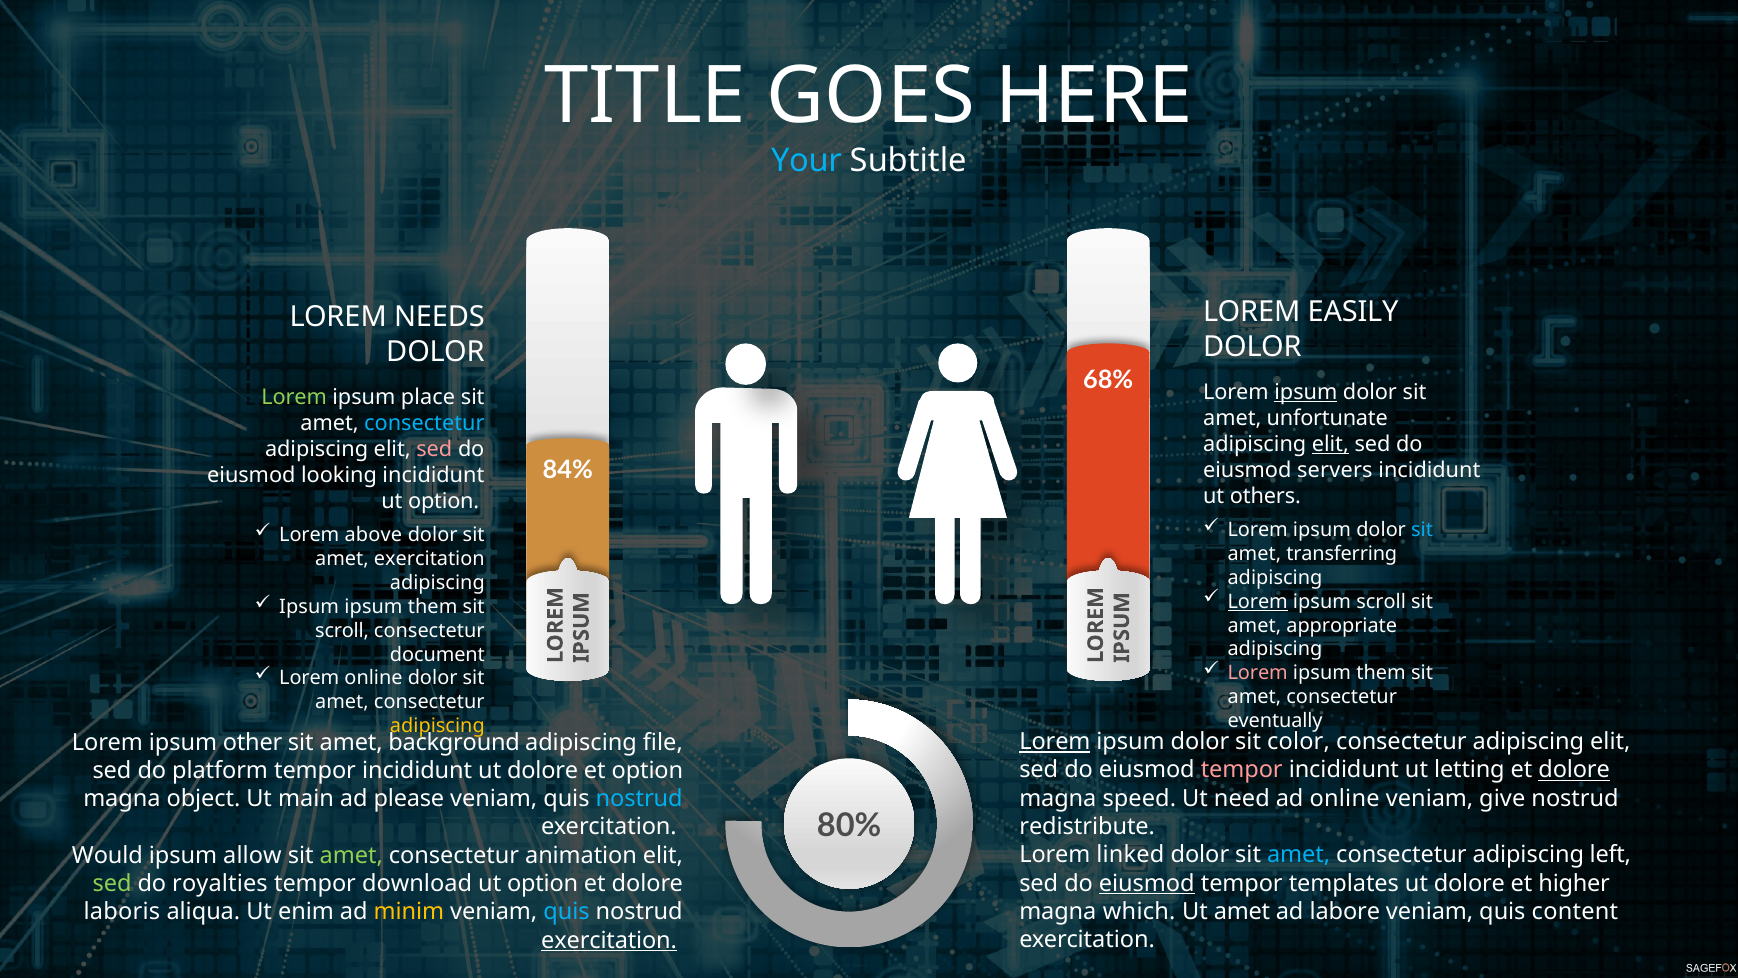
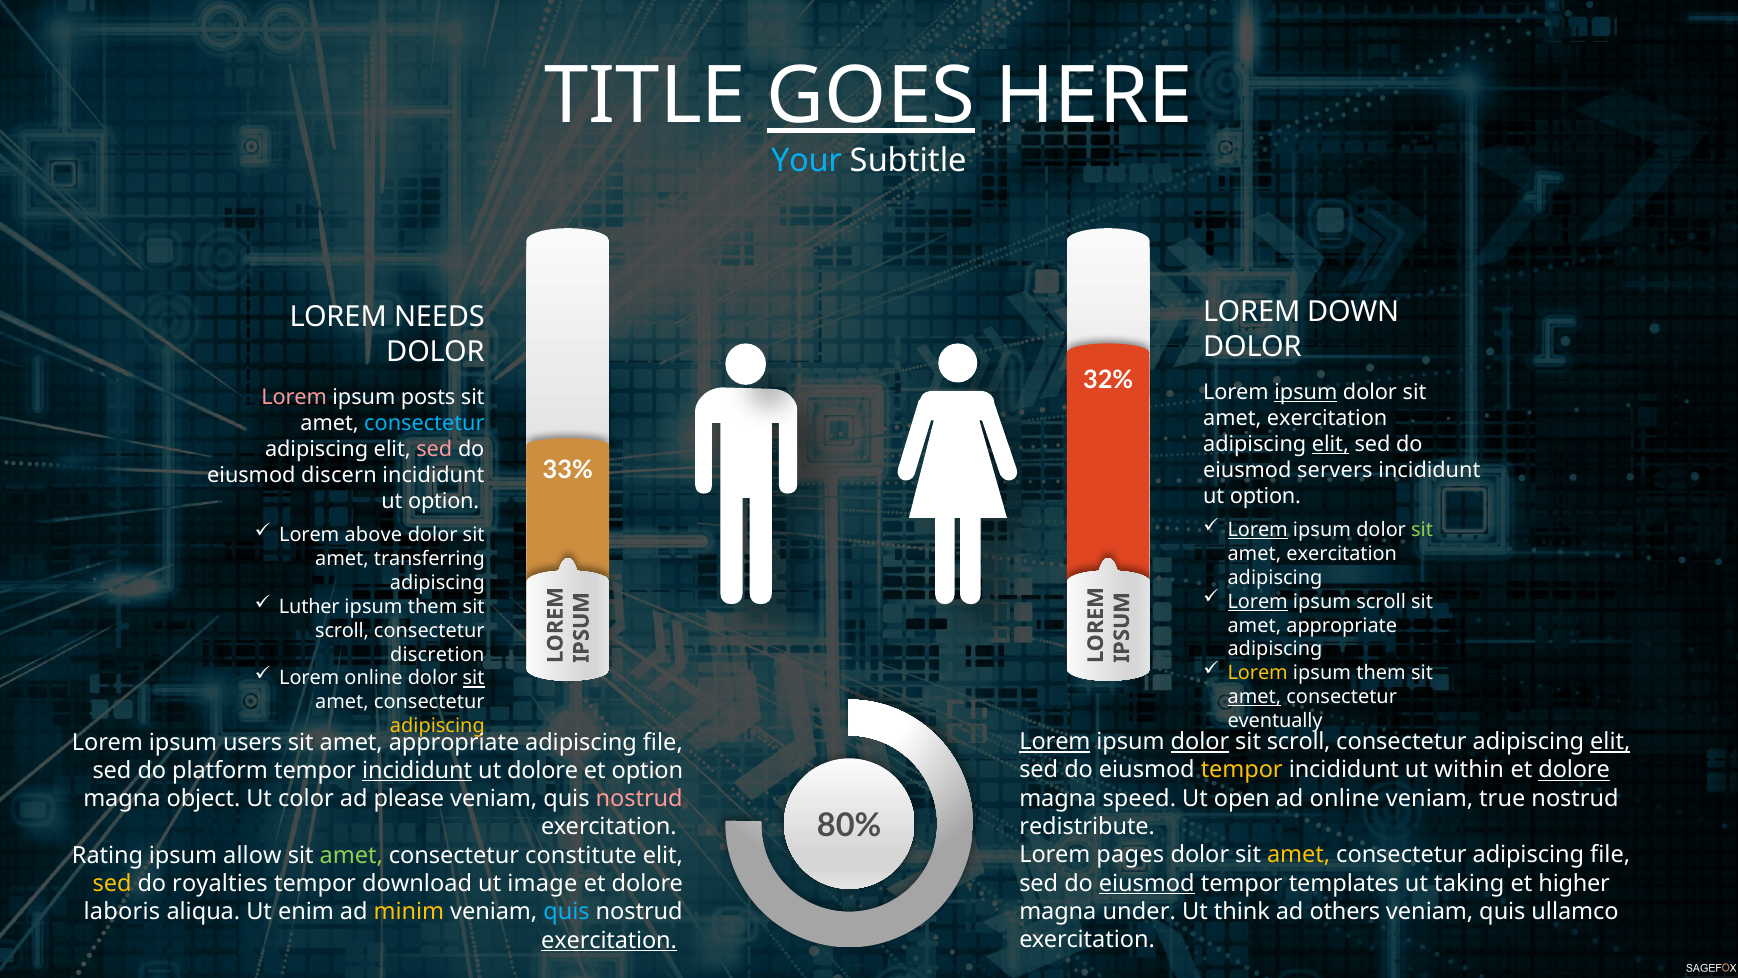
GOES underline: none -> present
EASILY: EASILY -> DOWN
68%: 68% -> 32%
Lorem at (294, 397) colour: light green -> pink
place: place -> posts
unfortunate at (1327, 418): unfortunate -> exercitation
84%: 84% -> 33%
looking: looking -> discern
others at (1265, 496): others -> option
Lorem at (1258, 530) underline: none -> present
sit at (1422, 530) colour: light blue -> light green
transferring at (1342, 553): transferring -> exercitation
amet exercitation: exercitation -> transferring
Ipsum at (309, 606): Ipsum -> Luther
document: document -> discretion
Lorem at (1258, 673) colour: pink -> yellow
sit at (474, 678) underline: none -> present
amet at (1254, 697) underline: none -> present
dolor at (1200, 742) underline: none -> present
color at (1299, 742): color -> scroll
elit at (1610, 742) underline: none -> present
other: other -> users
background at (454, 742): background -> appropriate
tempor at (1242, 770) colour: pink -> yellow
letting: letting -> within
incididunt at (417, 770) underline: none -> present
need: need -> open
give: give -> true
main: main -> color
nostrud at (639, 799) colour: light blue -> pink
linked: linked -> pages
amet at (1299, 855) colour: light blue -> yellow
consectetur adipiscing left: left -> file
Would: Would -> Rating
animation: animation -> constitute
dolore at (1469, 883): dolore -> taking
sed at (112, 883) colour: light green -> yellow
option at (543, 883): option -> image
which: which -> under
Ut amet: amet -> think
labore: labore -> others
content: content -> ullamco
